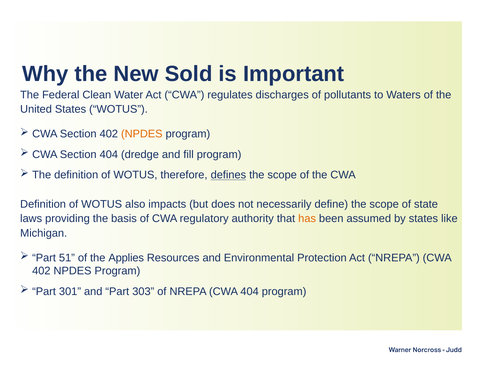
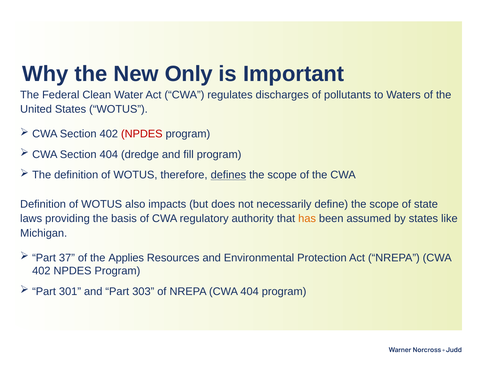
Sold: Sold -> Only
NPDES at (142, 134) colour: orange -> red
51: 51 -> 37
